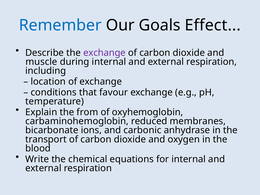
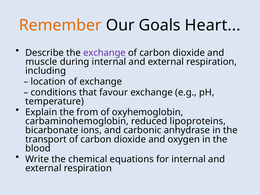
Remember colour: blue -> orange
Effect: Effect -> Heart
membranes: membranes -> lipoproteins
